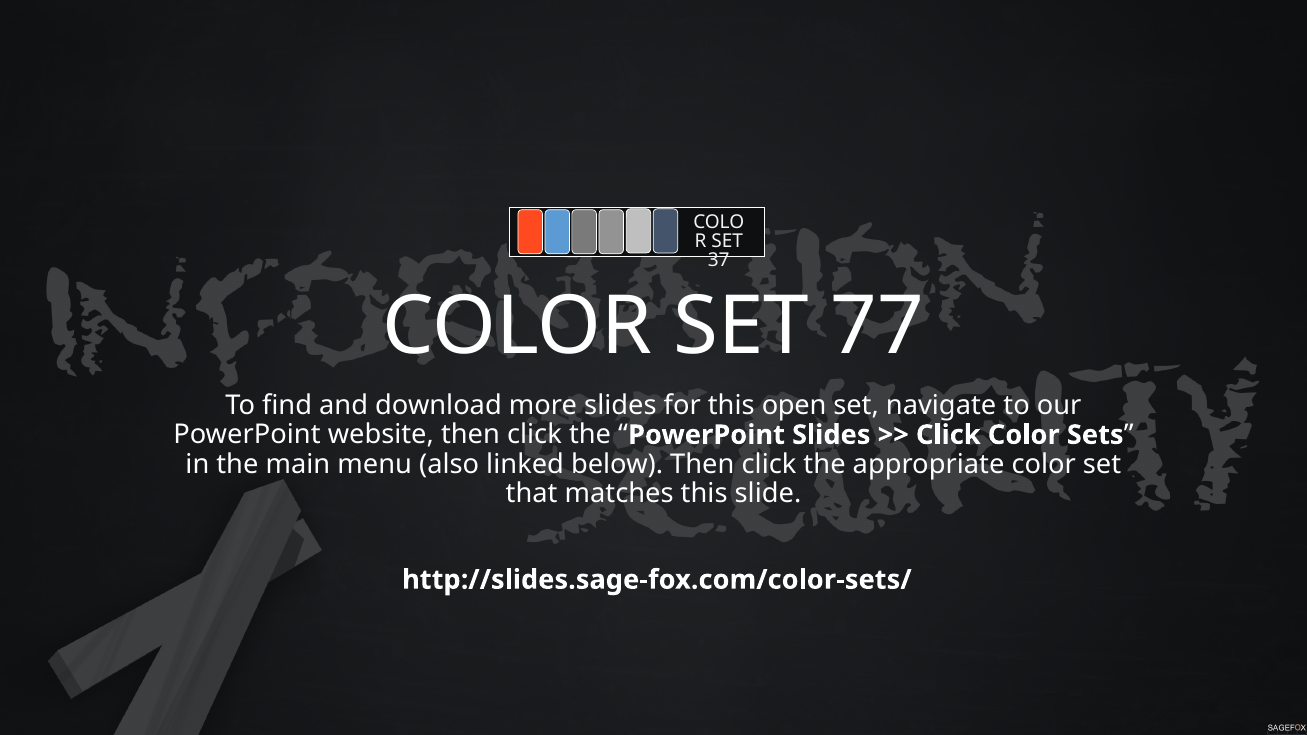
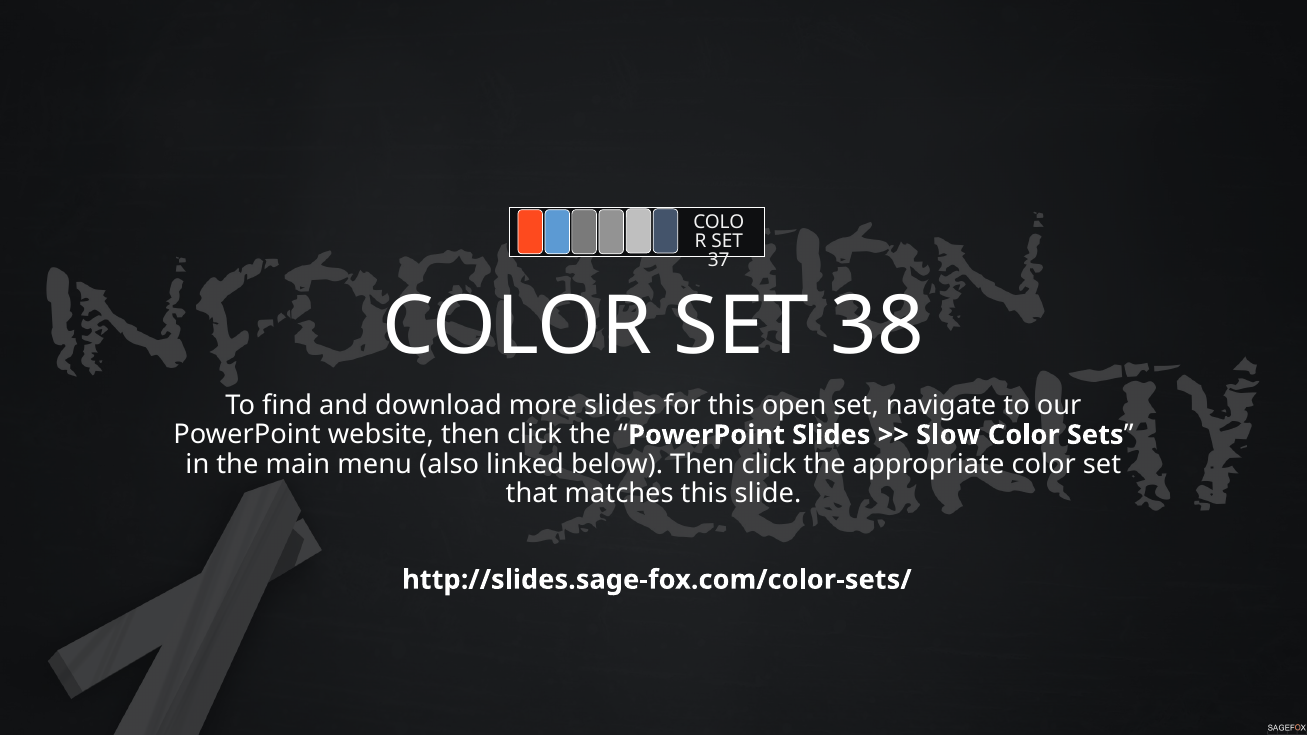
77: 77 -> 38
Click at (948, 435): Click -> Slow
